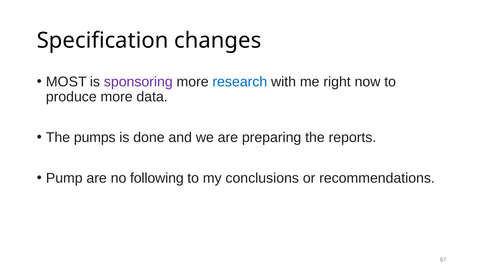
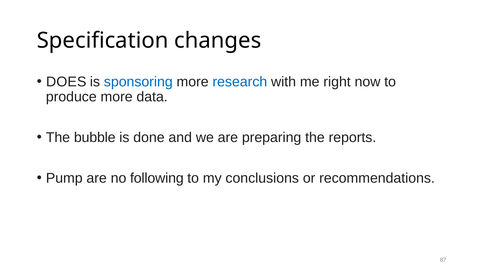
MOST: MOST -> DOES
sponsoring colour: purple -> blue
pumps: pumps -> bubble
